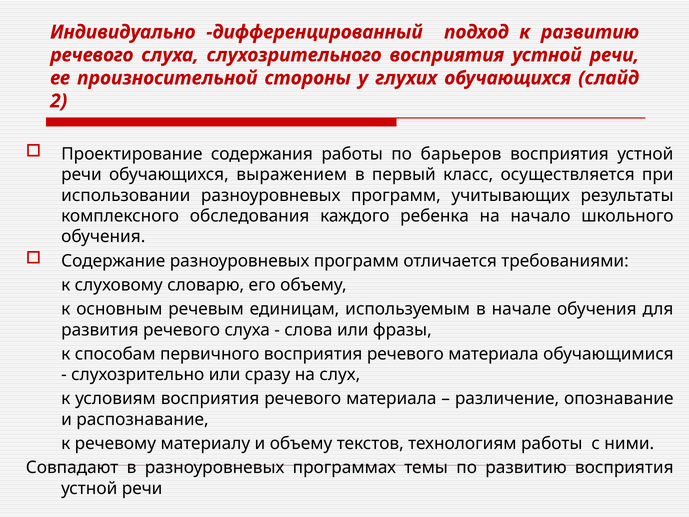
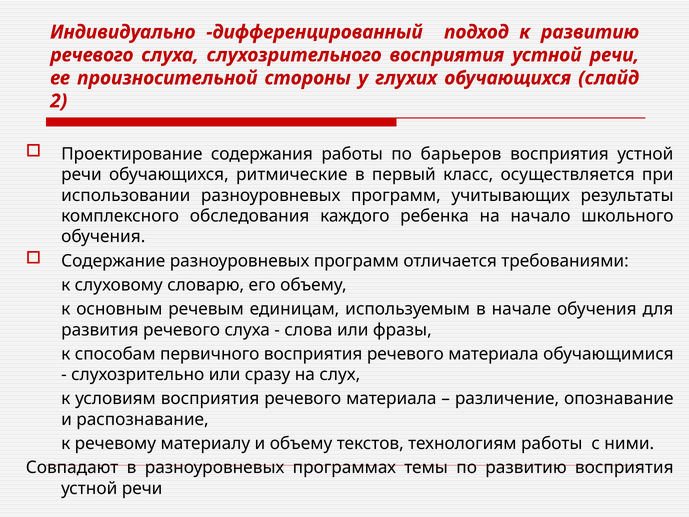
выражением: выражением -> ритмические
